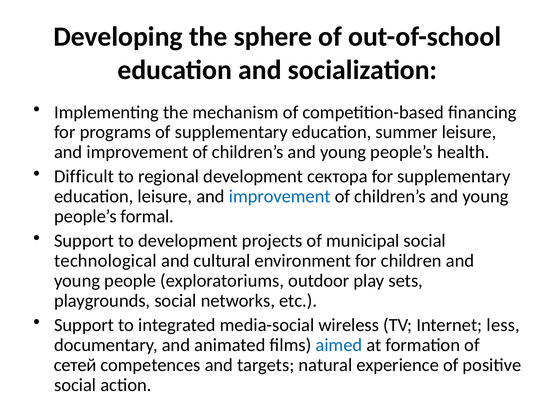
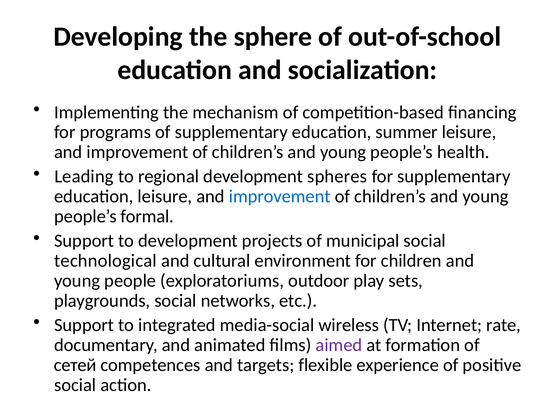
Difficult: Difficult -> Leading
сектора: сектора -> spheres
less: less -> rate
aimed colour: blue -> purple
natural: natural -> flexible
